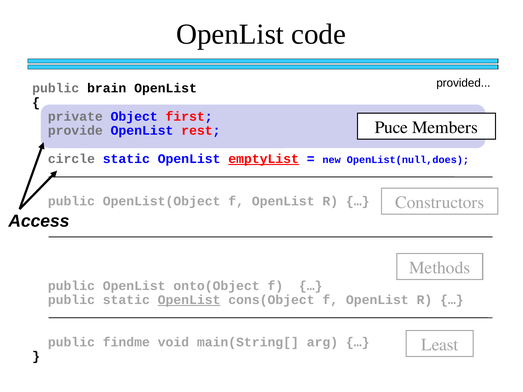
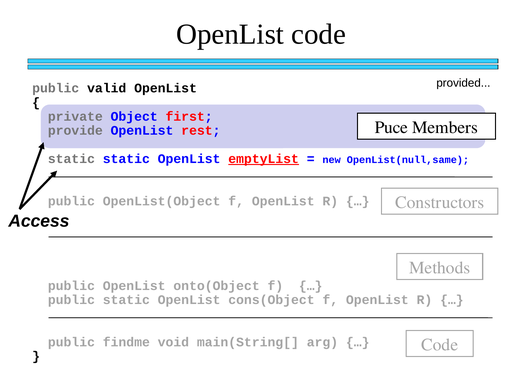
brain: brain -> valid
circle at (71, 159): circle -> static
OpenList(null,does: OpenList(null,does -> OpenList(null,same
OpenList at (189, 300) underline: present -> none
Least at (440, 345): Least -> Code
